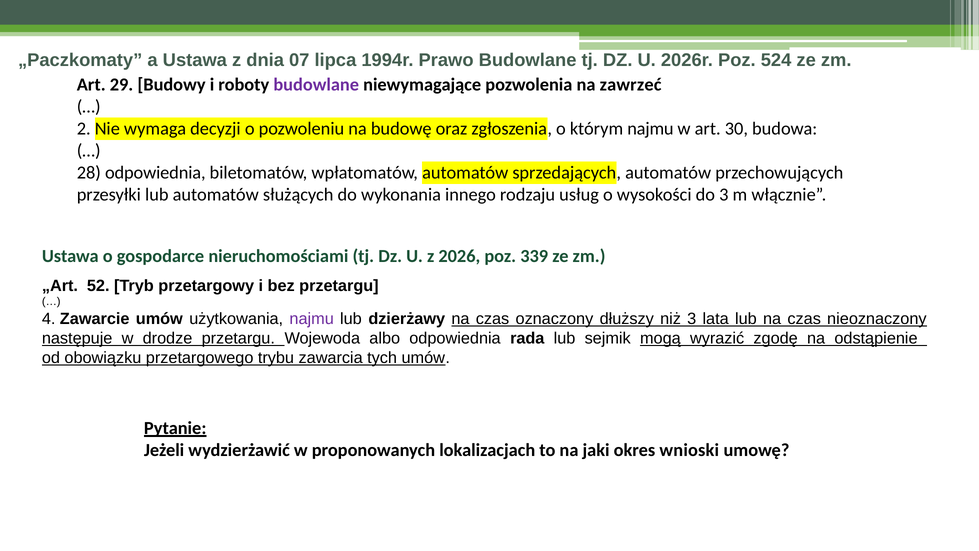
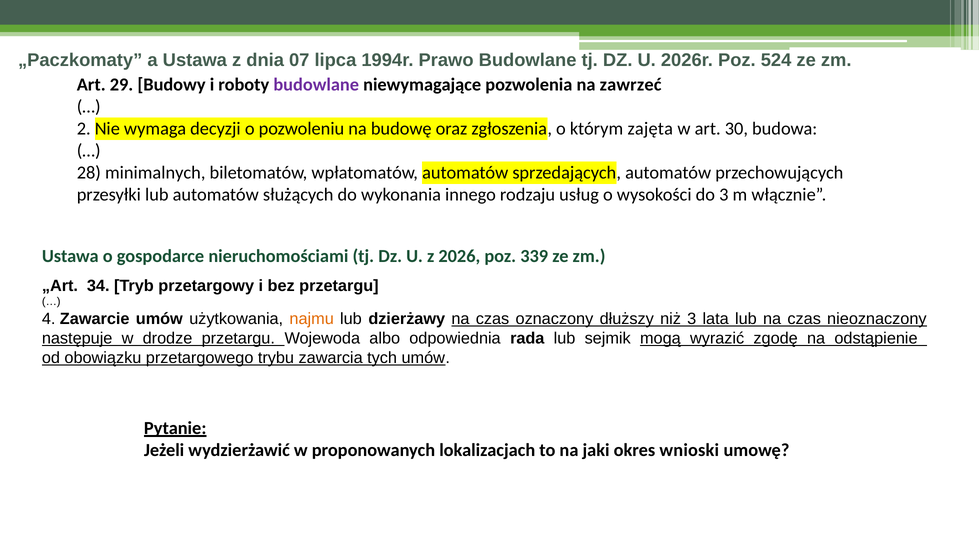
którym najmu: najmu -> zajęta
28 odpowiednia: odpowiednia -> minimalnych
52: 52 -> 34
najmu at (312, 318) colour: purple -> orange
